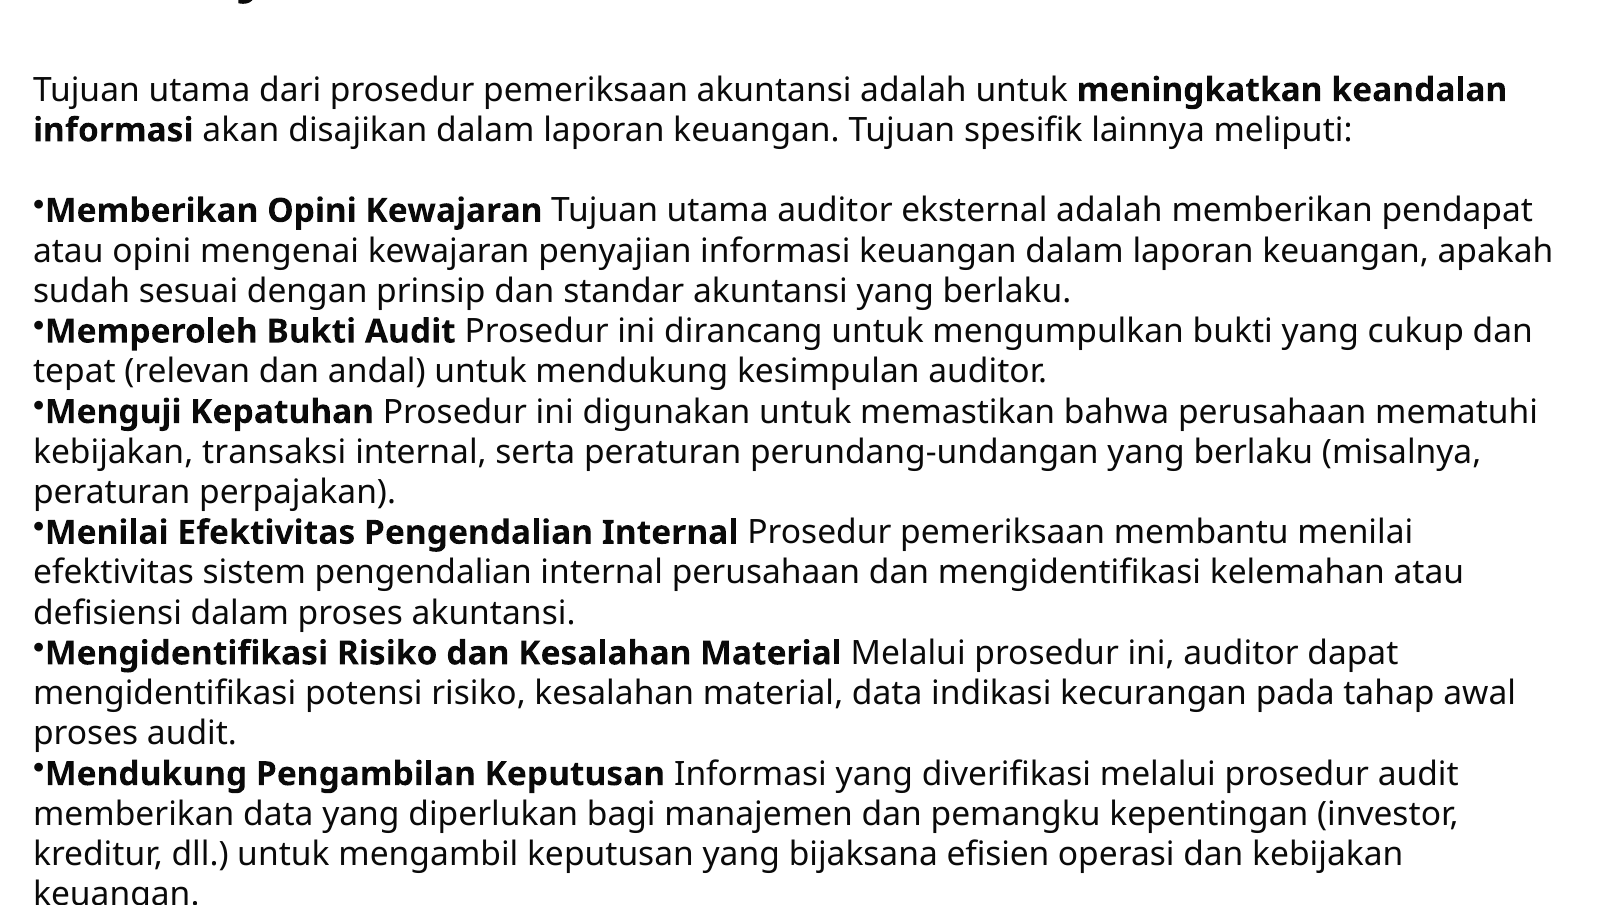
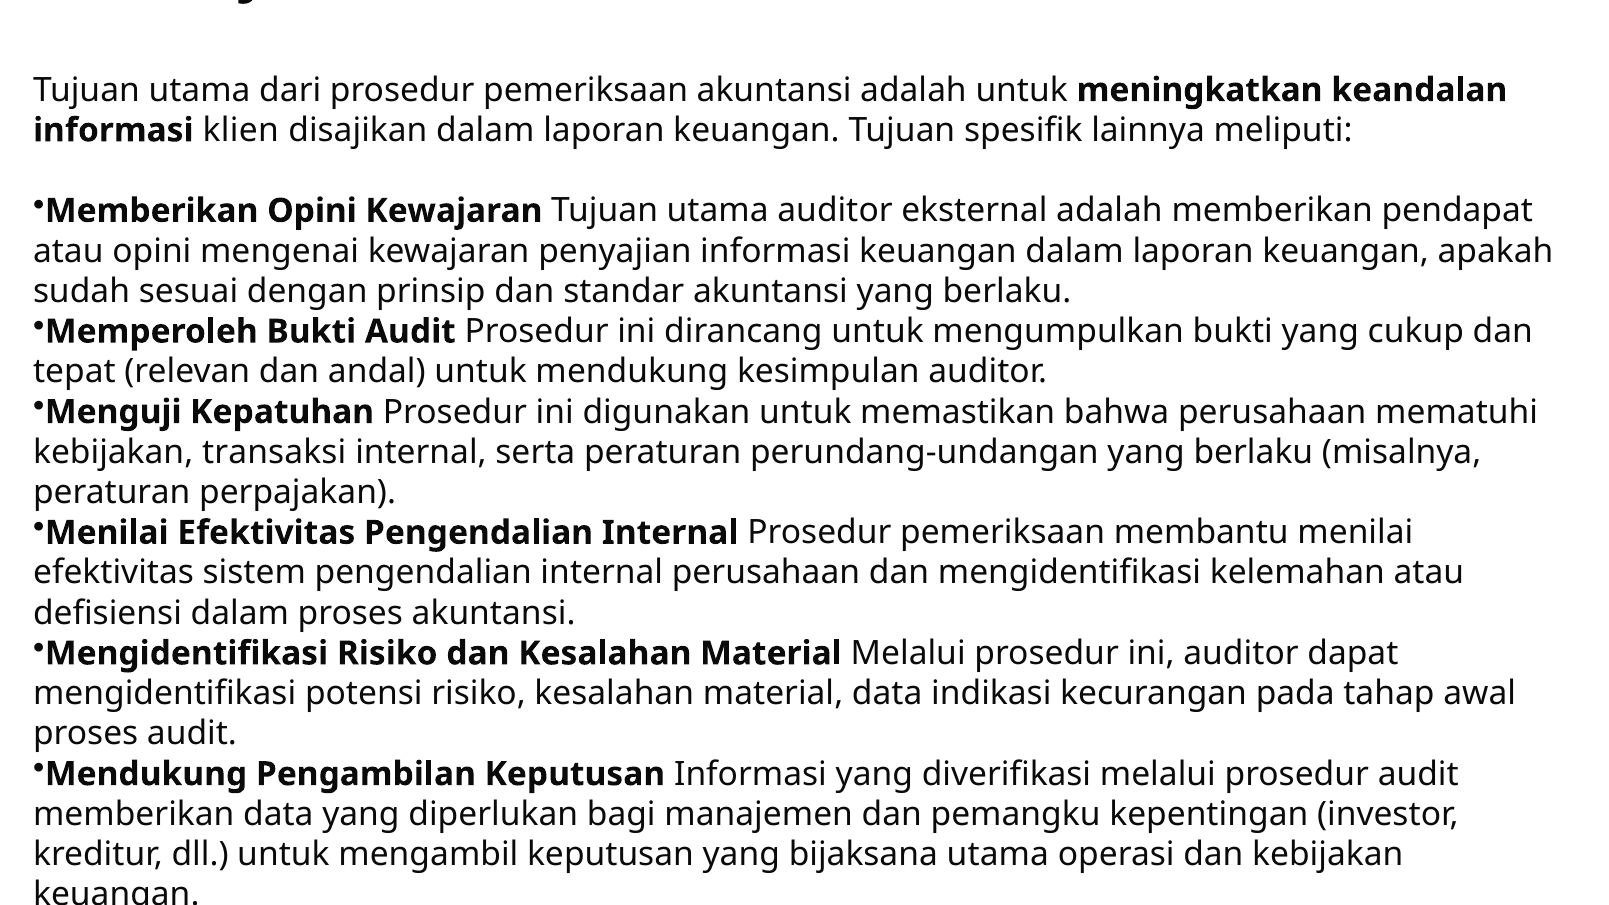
akan: akan -> klien
bijaksana efisien: efisien -> utama
